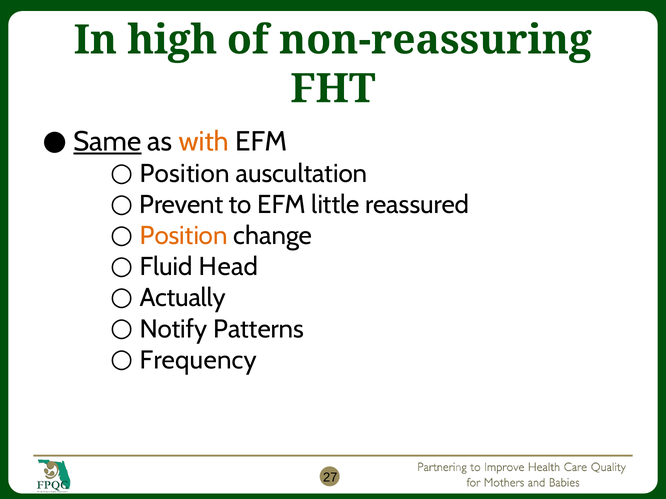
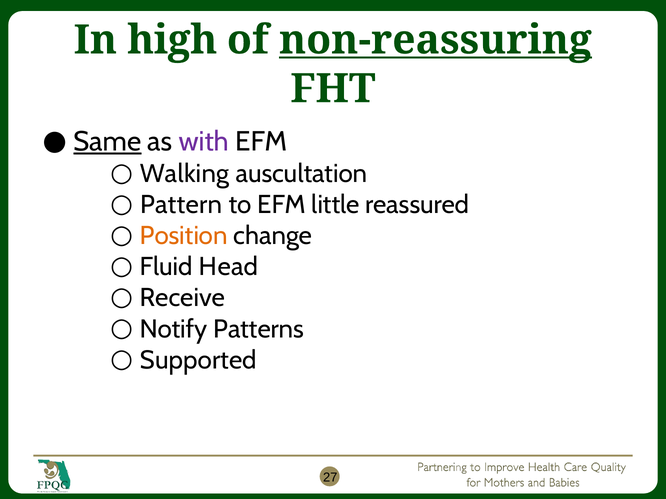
non-reassuring underline: none -> present
with colour: orange -> purple
Position at (185, 174): Position -> Walking
Prevent: Prevent -> Pattern
Actually: Actually -> Receive
Frequency: Frequency -> Supported
